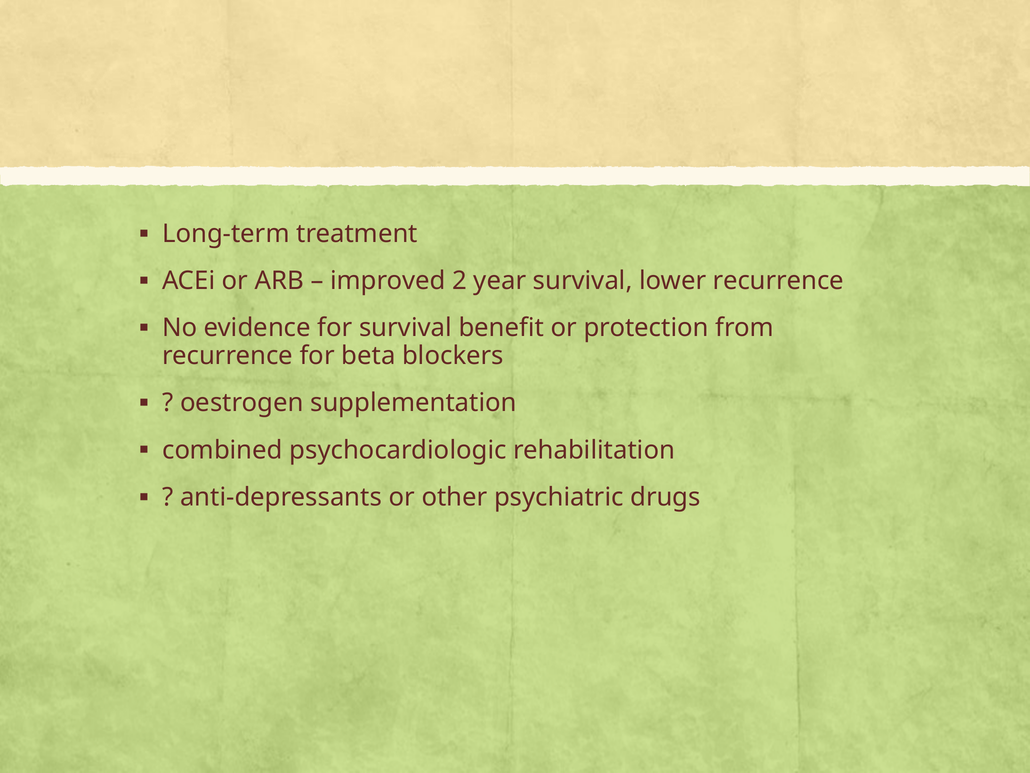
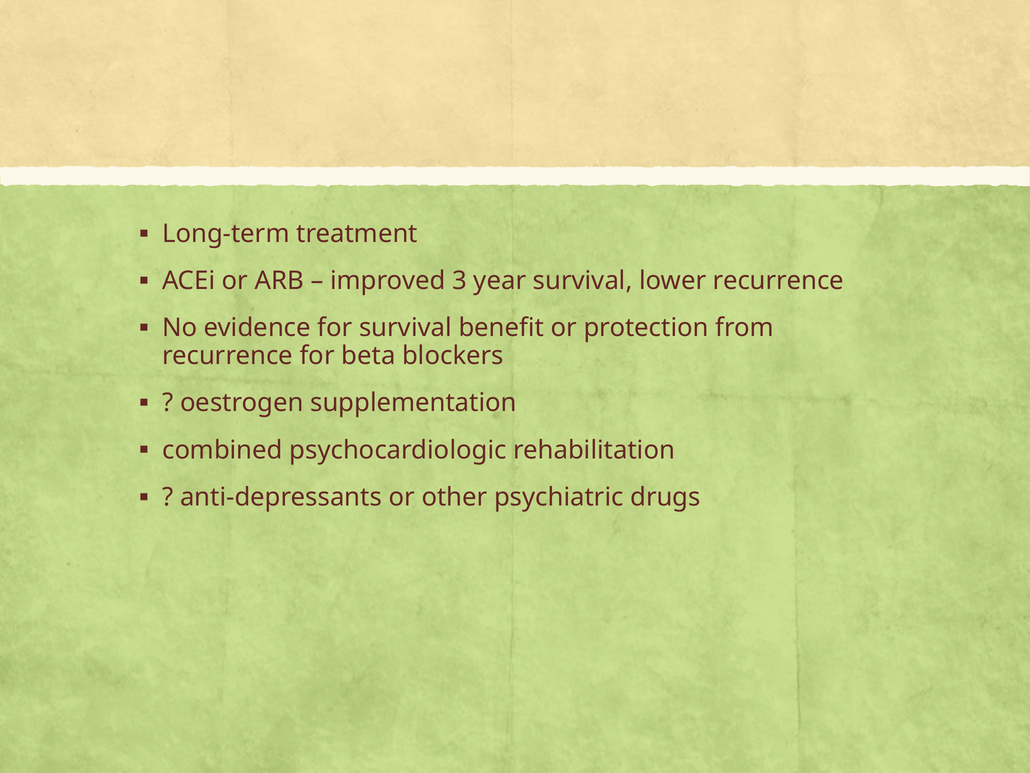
2: 2 -> 3
